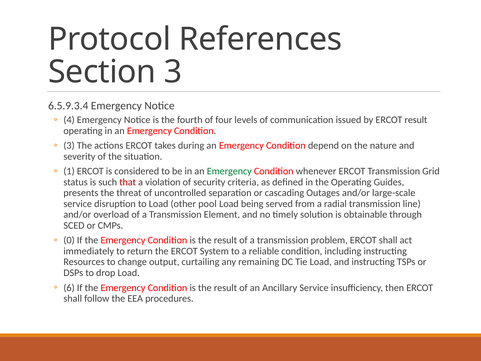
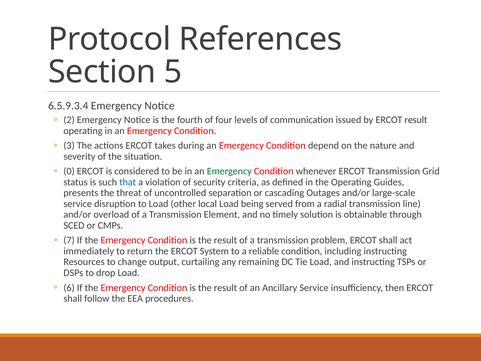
Section 3: 3 -> 5
4: 4 -> 2
1: 1 -> 0
that colour: red -> blue
pool: pool -> local
0: 0 -> 7
